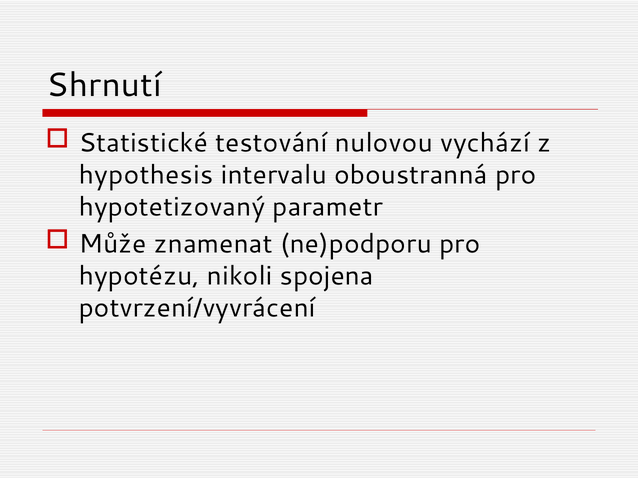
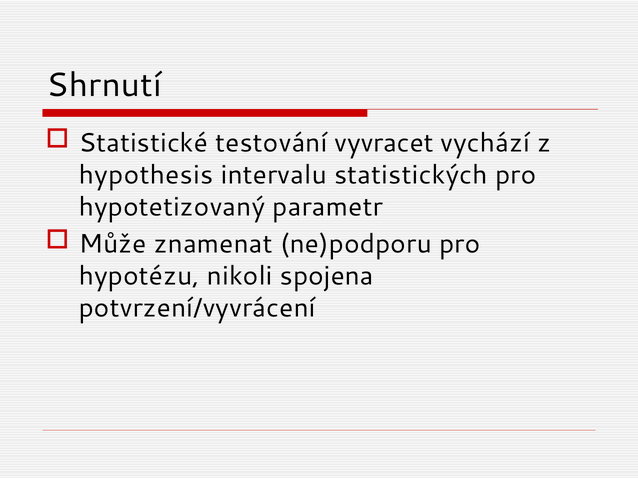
nulovou: nulovou -> vyvracet
oboustranná: oboustranná -> statistických
